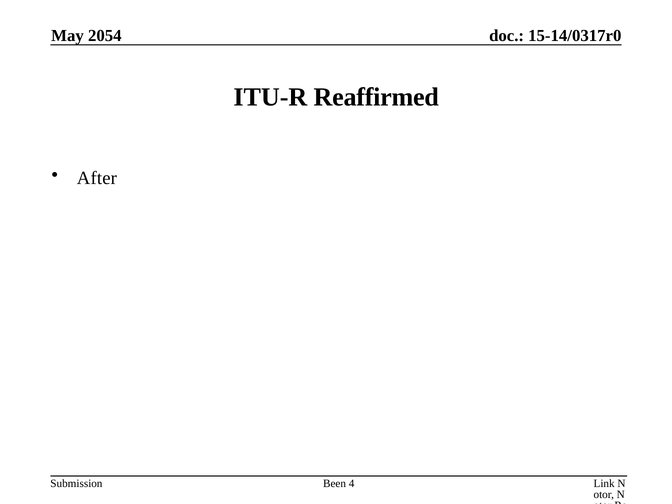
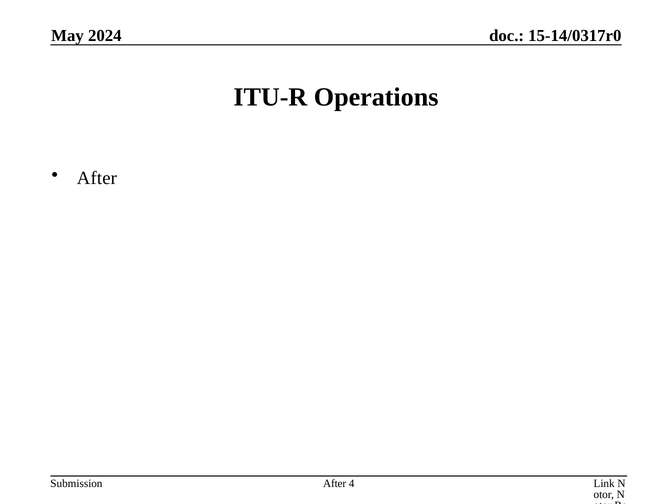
2054: 2054 -> 2024
Reaffirmed: Reaffirmed -> Operations
Been at (335, 483): Been -> After
